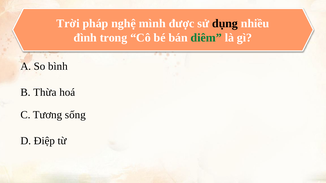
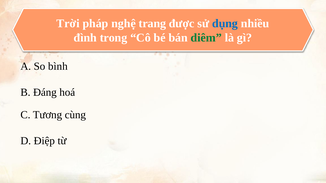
mình: mình -> trang
dụng colour: black -> blue
Thừa: Thừa -> Đáng
sống: sống -> cùng
